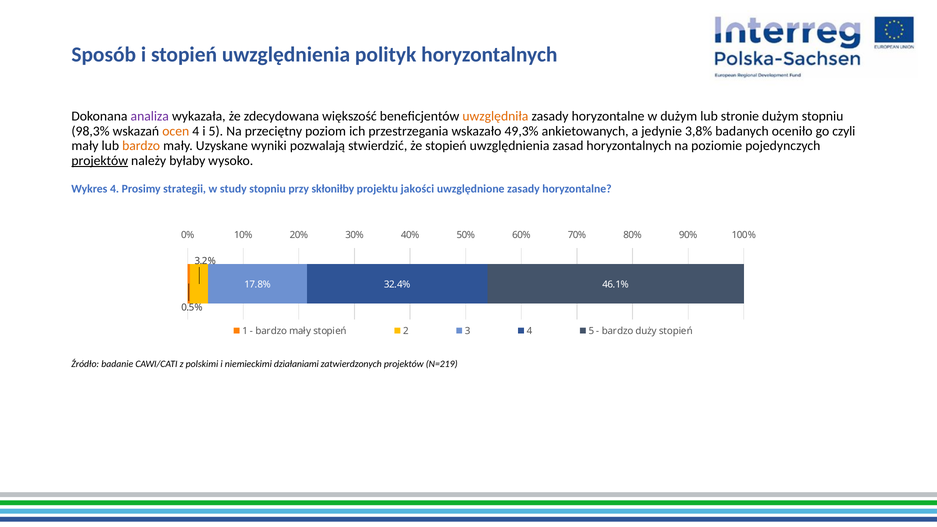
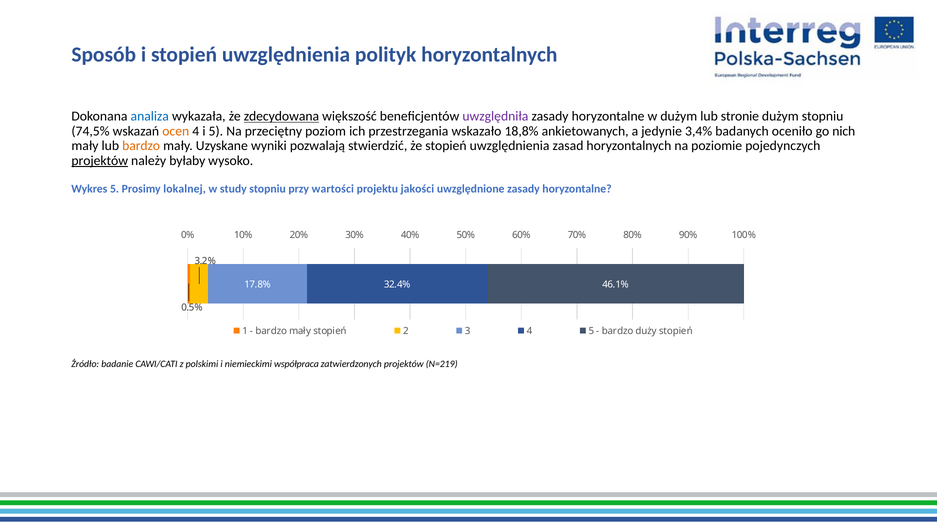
analiza colour: purple -> blue
zdecydowana underline: none -> present
uwzględniła colour: orange -> purple
98,3%: 98,3% -> 74,5%
49,3%: 49,3% -> 18,8%
3,8%: 3,8% -> 3,4%
czyli: czyli -> nich
Wykres 4: 4 -> 5
strategii: strategii -> lokalnej
skłoniłby: skłoniłby -> wartości
działaniami: działaniami -> współpraca
